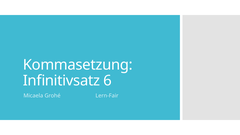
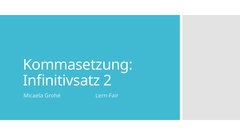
6: 6 -> 2
